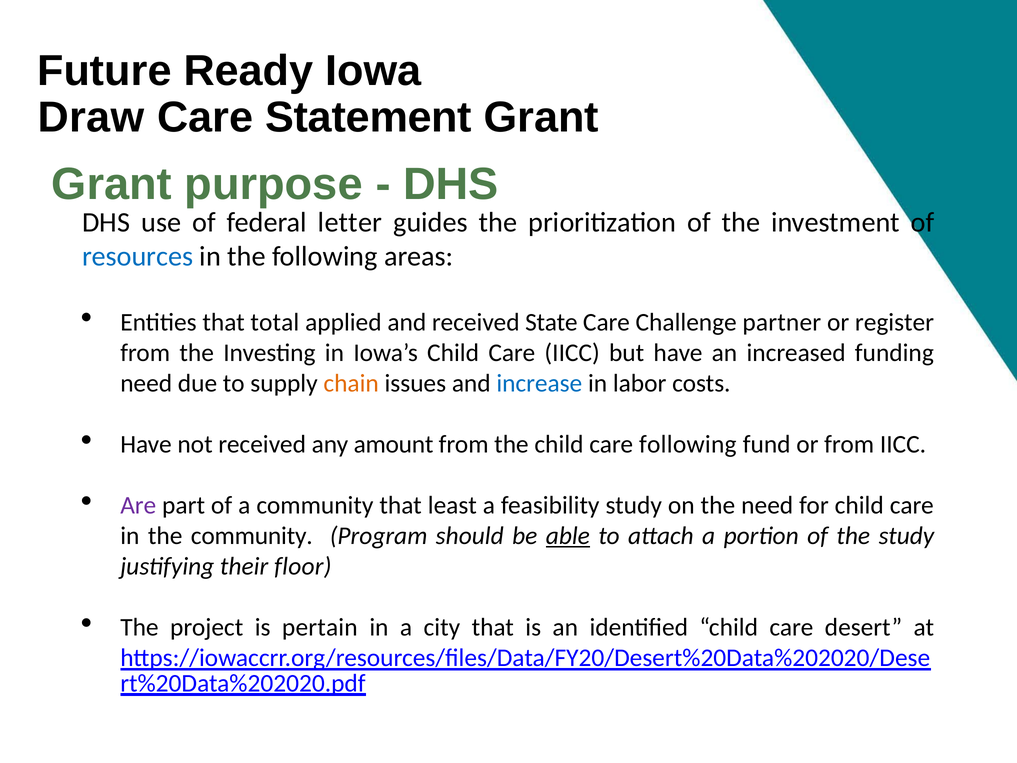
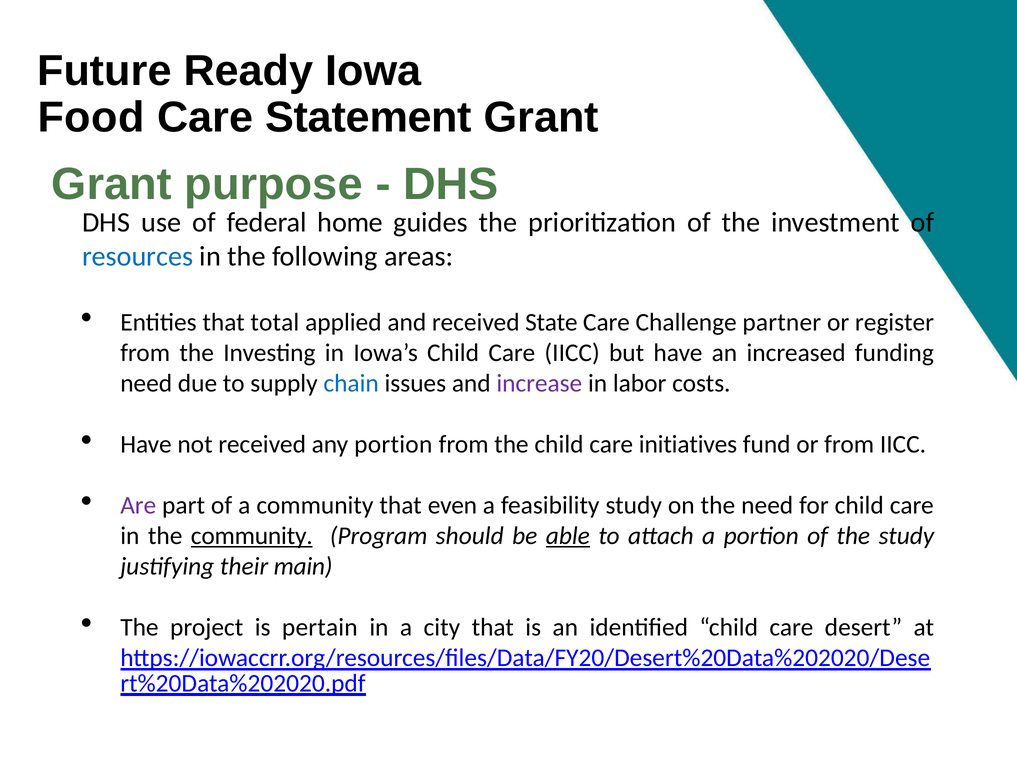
Draw: Draw -> Food
letter: letter -> home
chain colour: orange -> blue
increase colour: blue -> purple
any amount: amount -> portion
care following: following -> initiatives
least: least -> even
community at (252, 536) underline: none -> present
floor: floor -> main
